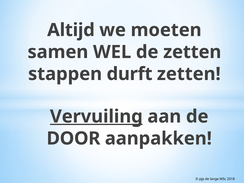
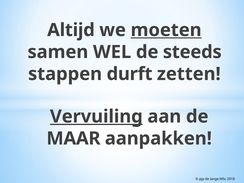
moeten underline: none -> present
de zetten: zetten -> steeds
DOOR: DOOR -> MAAR
